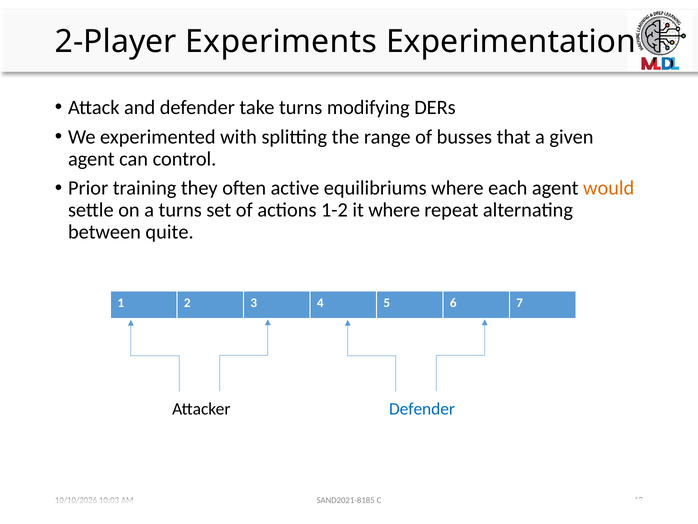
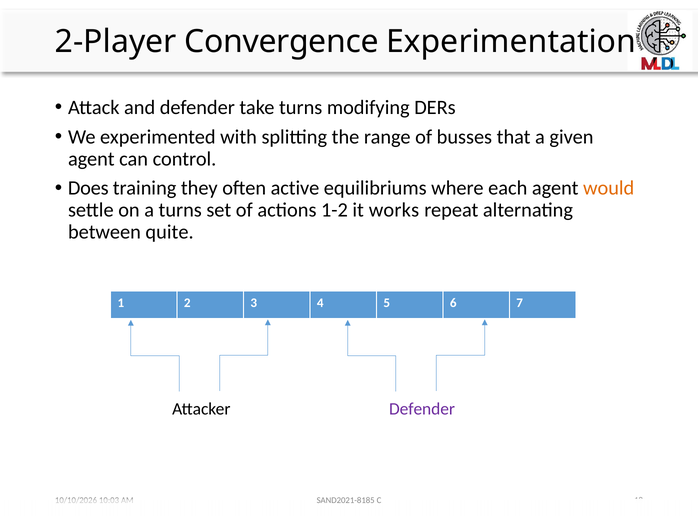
Experiments: Experiments -> Convergence
Prior: Prior -> Does
it where: where -> works
Defender at (422, 408) colour: blue -> purple
